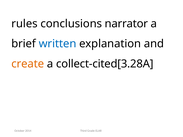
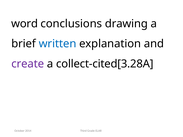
rules: rules -> word
narrator: narrator -> drawing
create colour: orange -> purple
